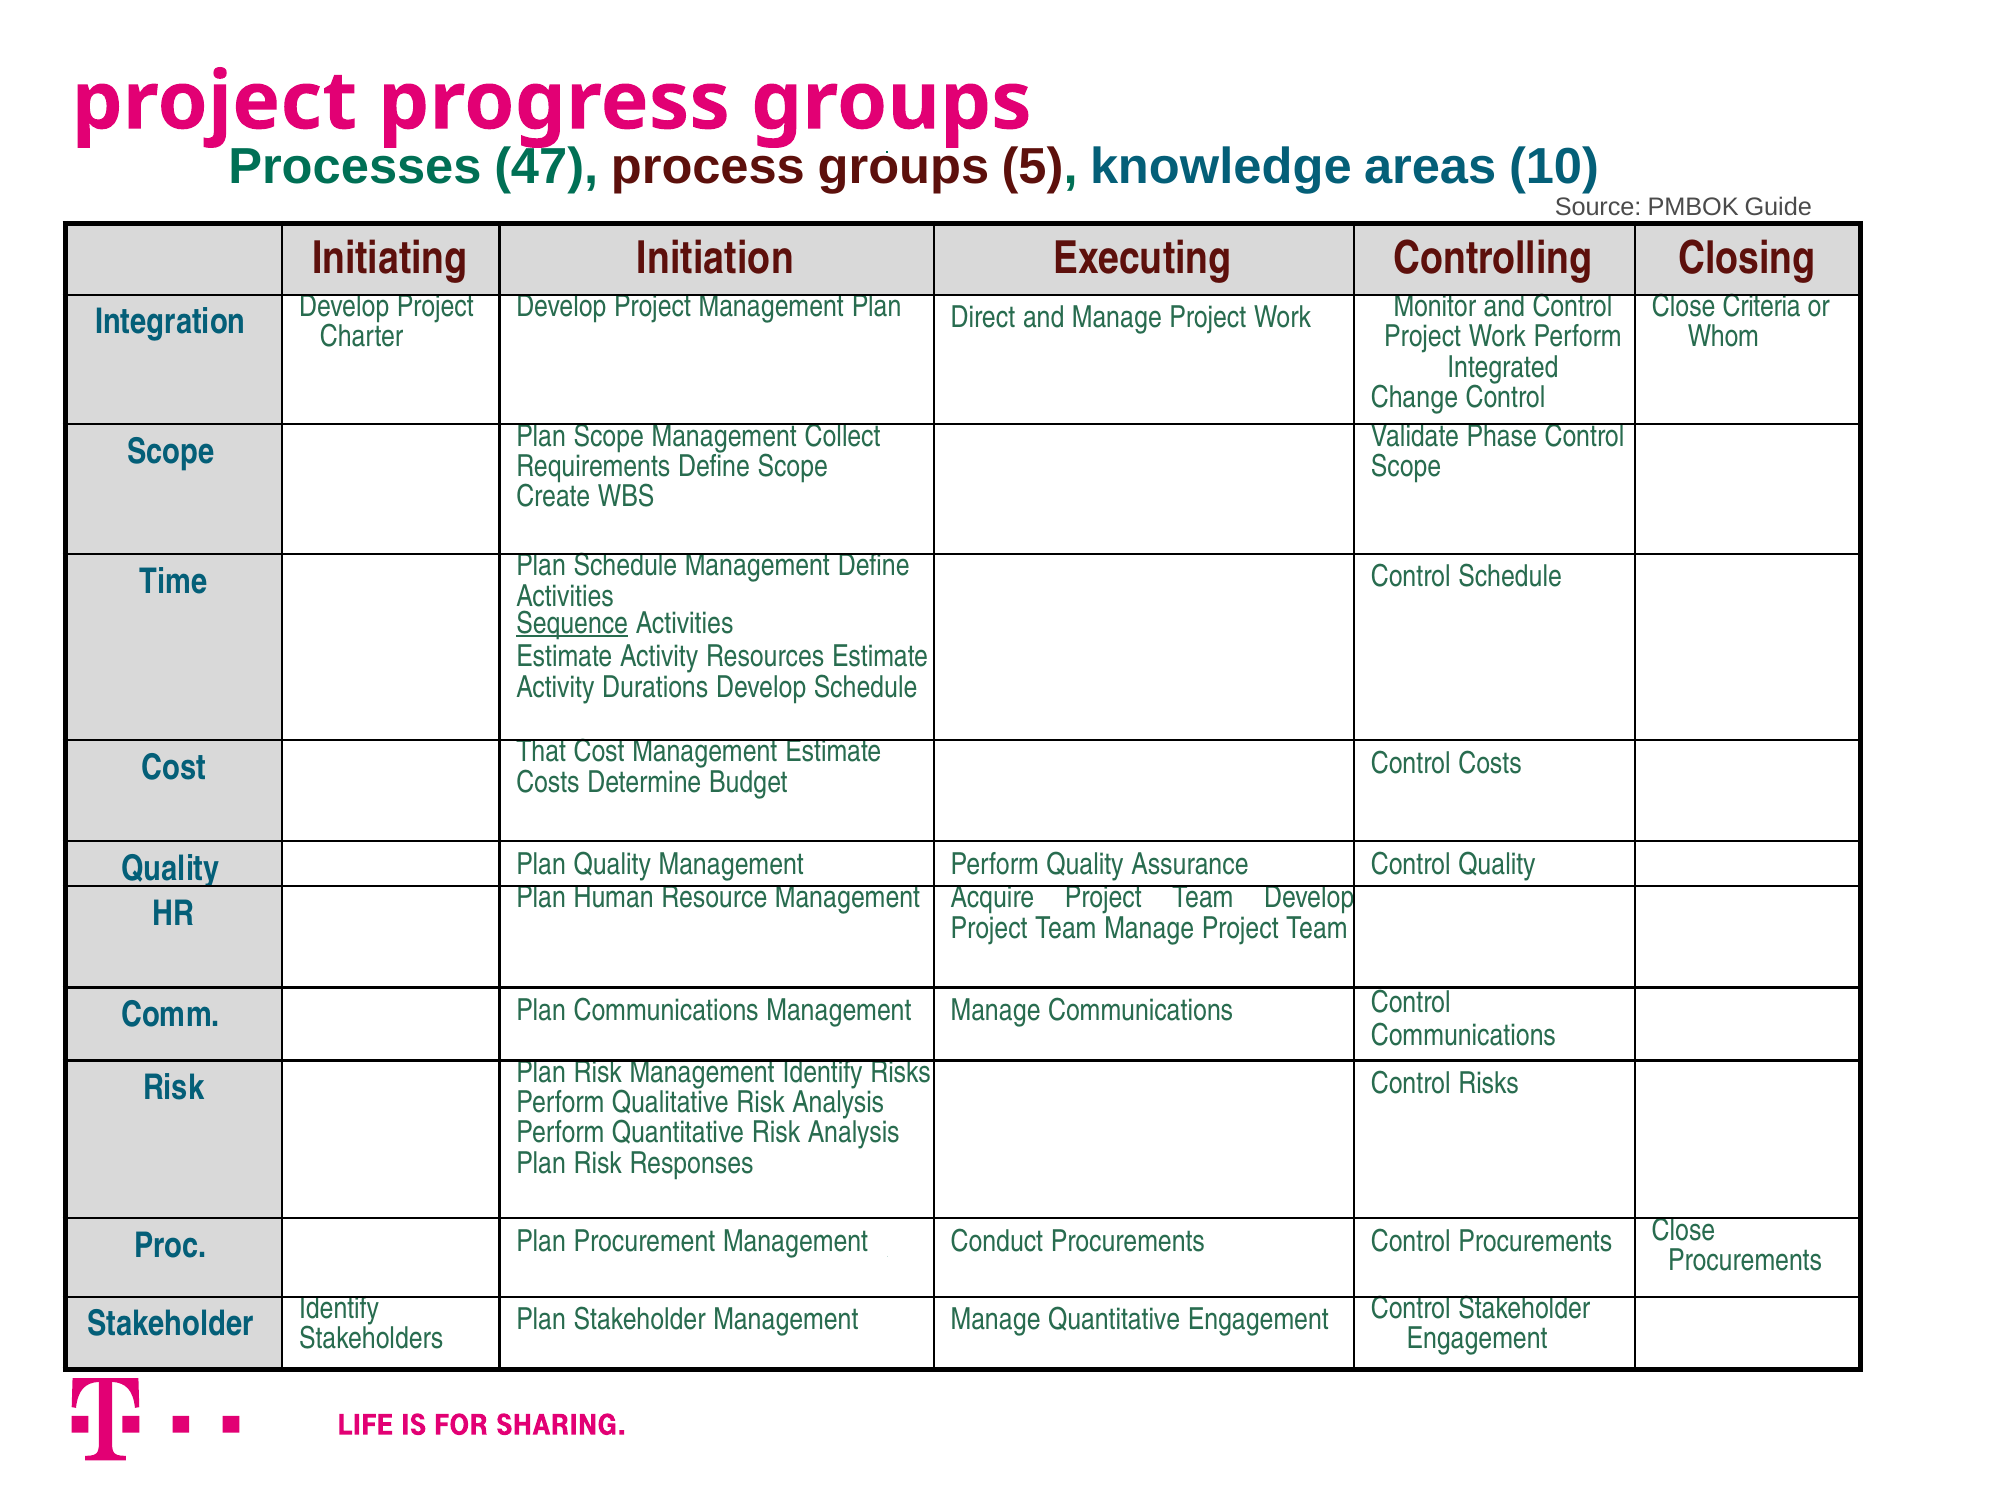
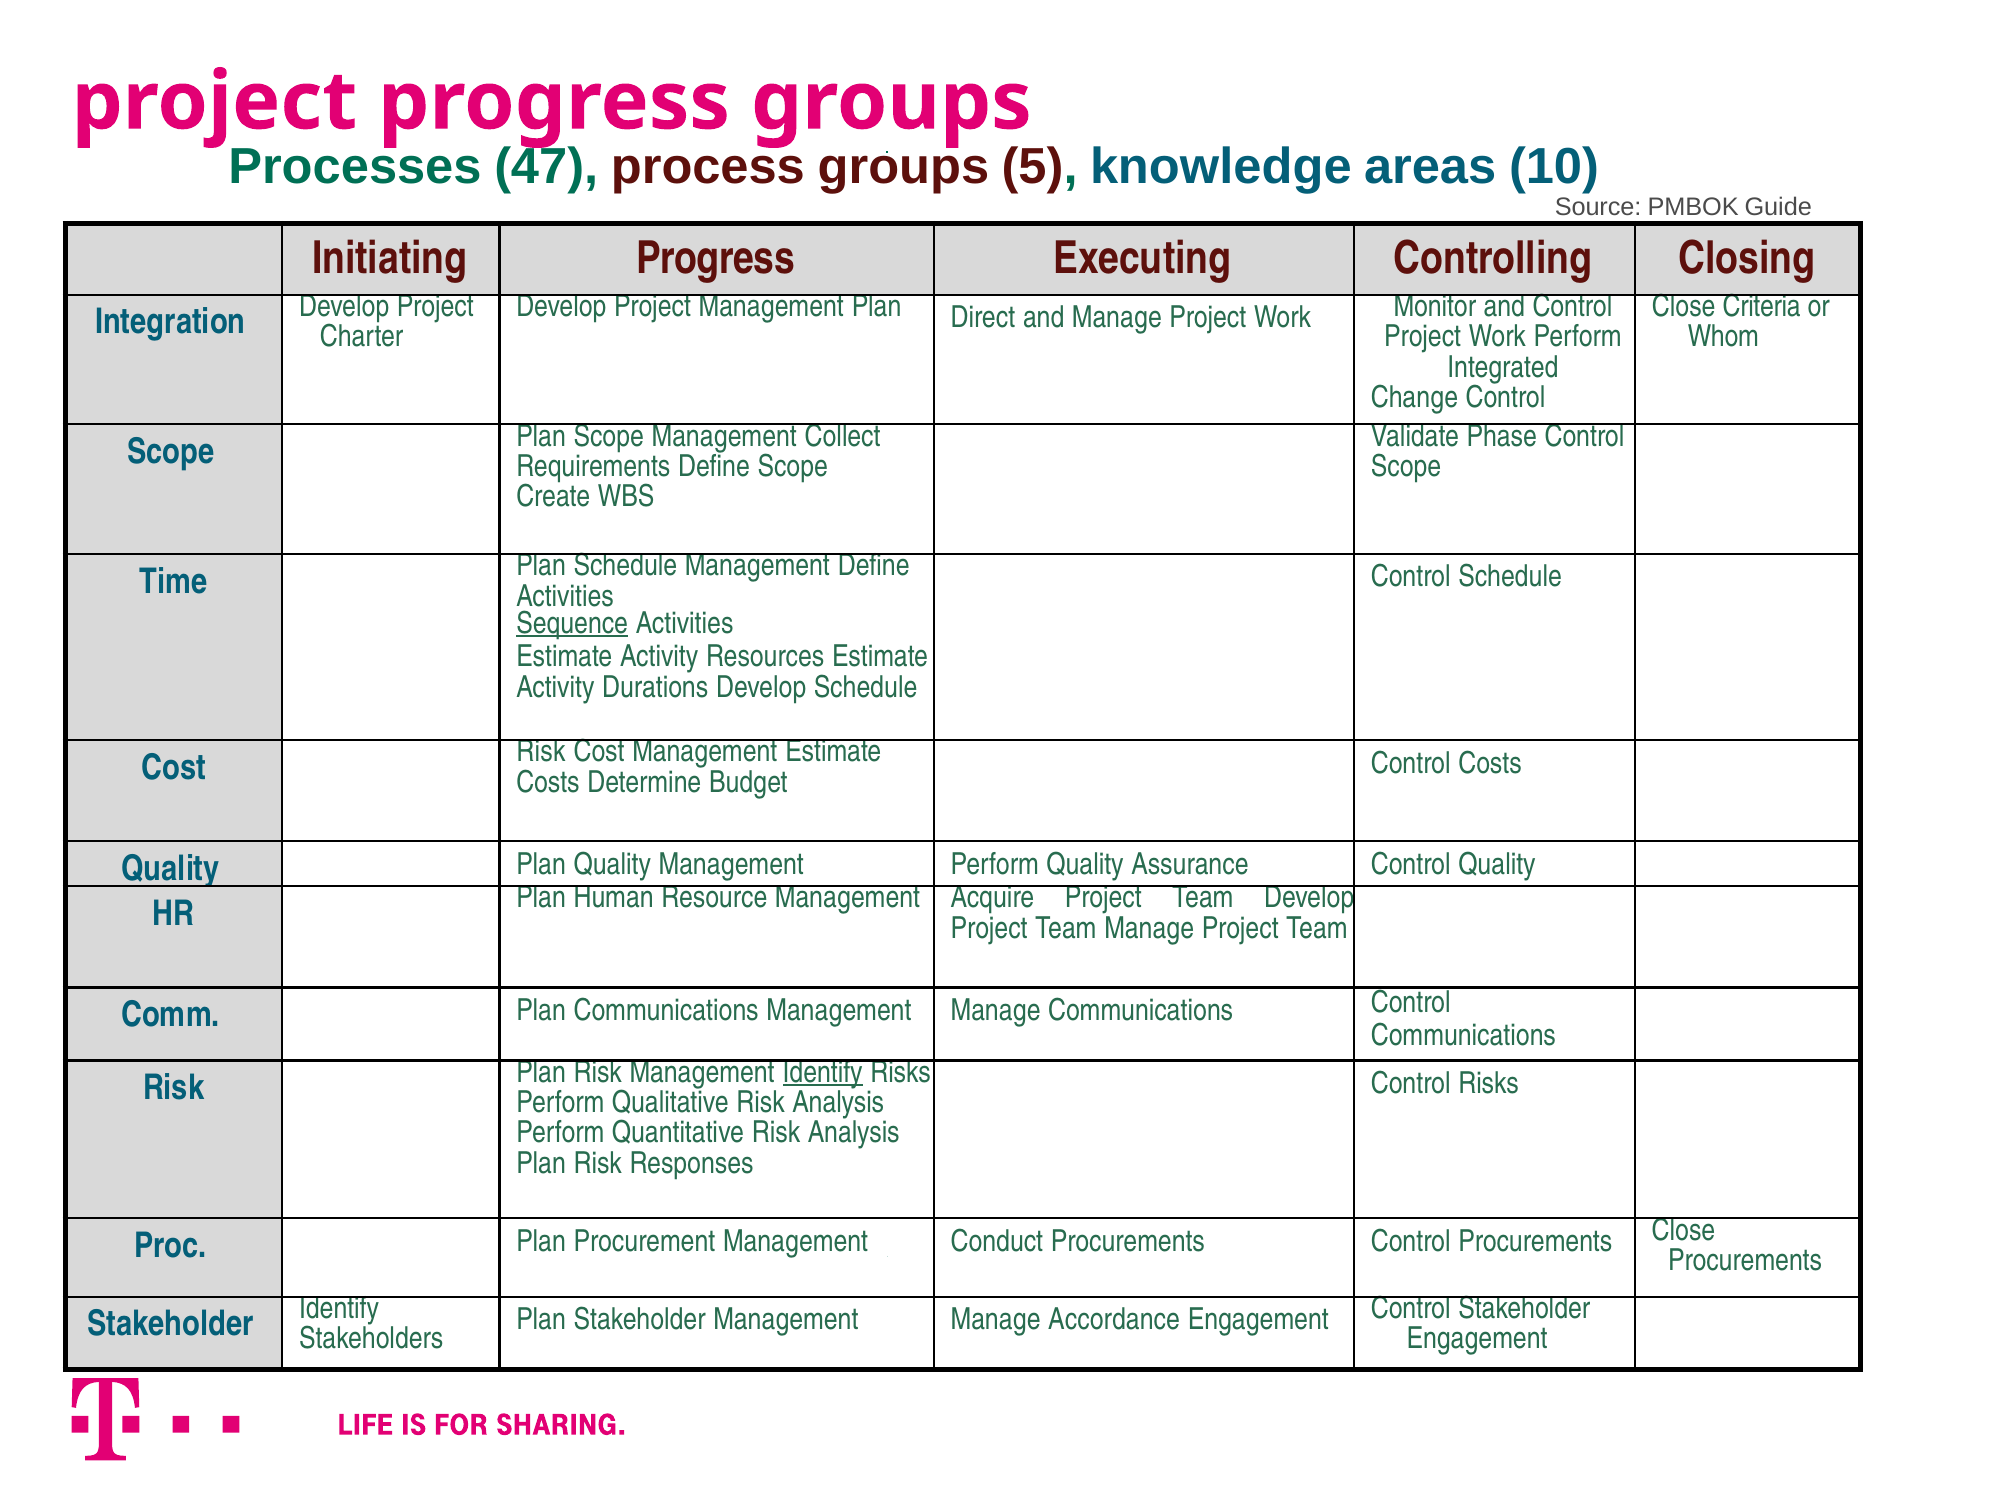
Initiating Initiation: Initiation -> Progress
Cost That: That -> Risk
Identify at (823, 1072) underline: none -> present
Manage Quantitative: Quantitative -> Accordance
